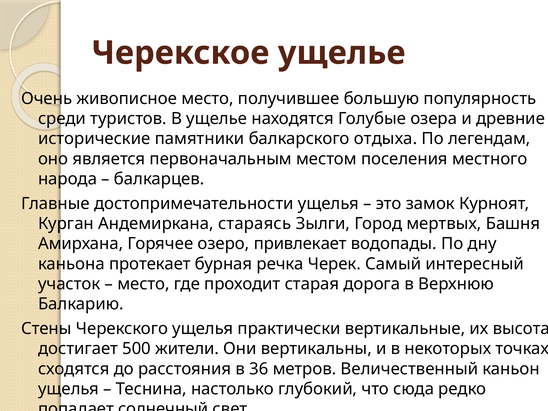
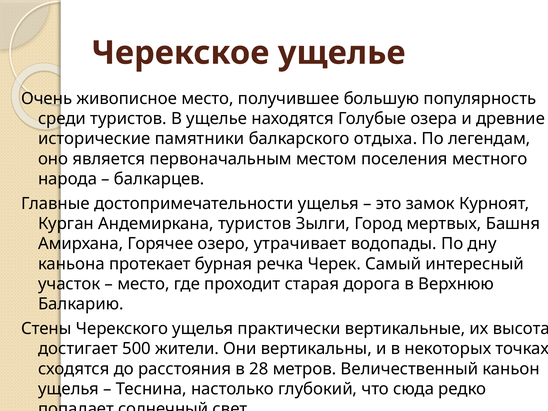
Андемиркана стараясь: стараясь -> туристов
привлекает: привлекает -> утрачивает
36: 36 -> 28
